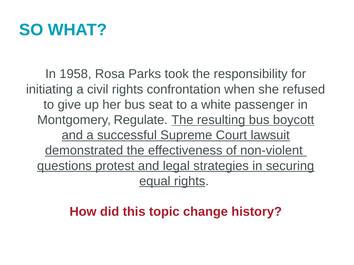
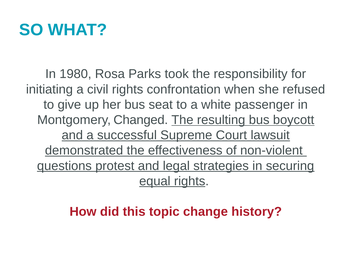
1958: 1958 -> 1980
Regulate: Regulate -> Changed
